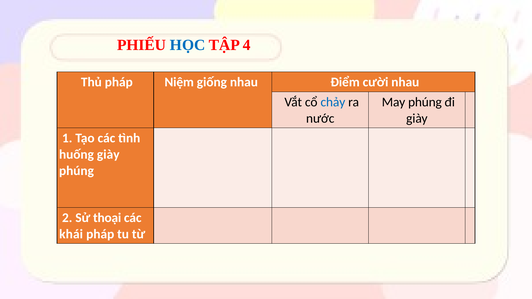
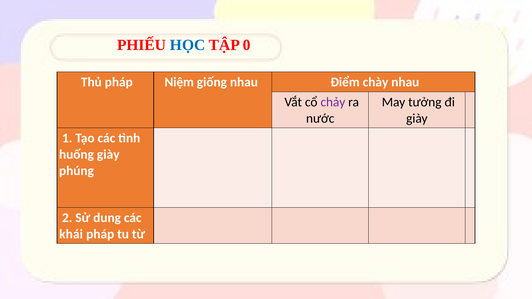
4: 4 -> 0
cười: cười -> chày
chảy colour: blue -> purple
May phúng: phúng -> tưởng
thoại: thoại -> dung
